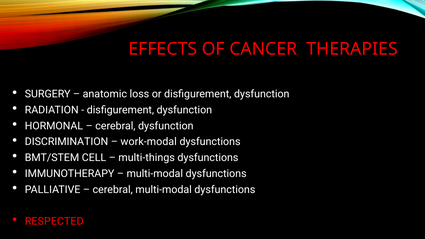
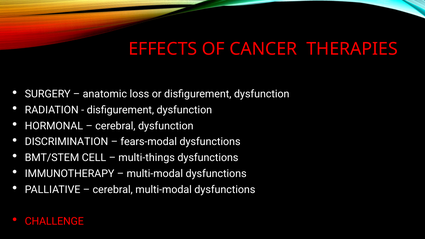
work-modal: work-modal -> fears-modal
RESPECTED: RESPECTED -> CHALLENGE
